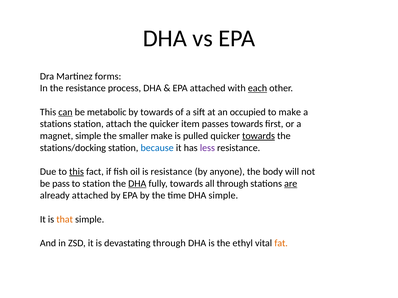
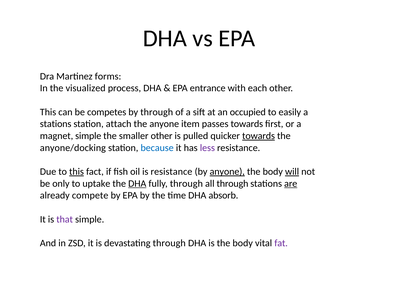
the resistance: resistance -> visualized
EPA attached: attached -> entrance
each underline: present -> none
can underline: present -> none
metabolic: metabolic -> competes
by towards: towards -> through
to make: make -> easily
the quicker: quicker -> anyone
smaller make: make -> other
stations/docking: stations/docking -> anyone/docking
anyone at (227, 172) underline: none -> present
will underline: none -> present
pass: pass -> only
to station: station -> uptake
fully towards: towards -> through
already attached: attached -> compete
DHA simple: simple -> absorb
that colour: orange -> purple
is the ethyl: ethyl -> body
fat colour: orange -> purple
